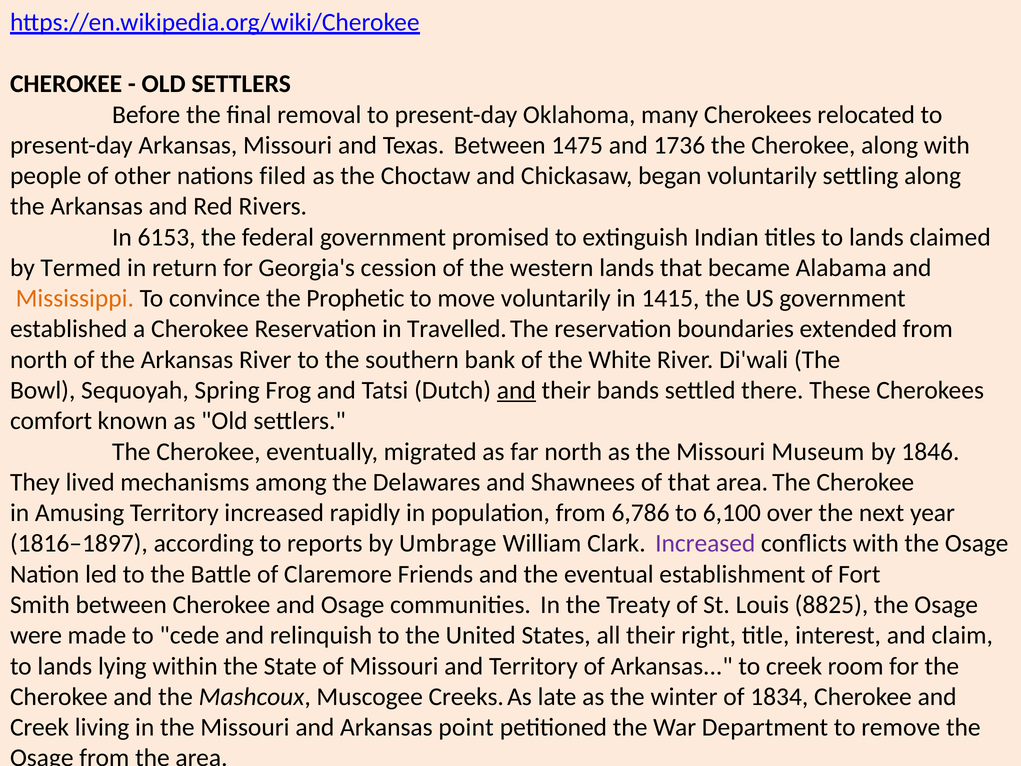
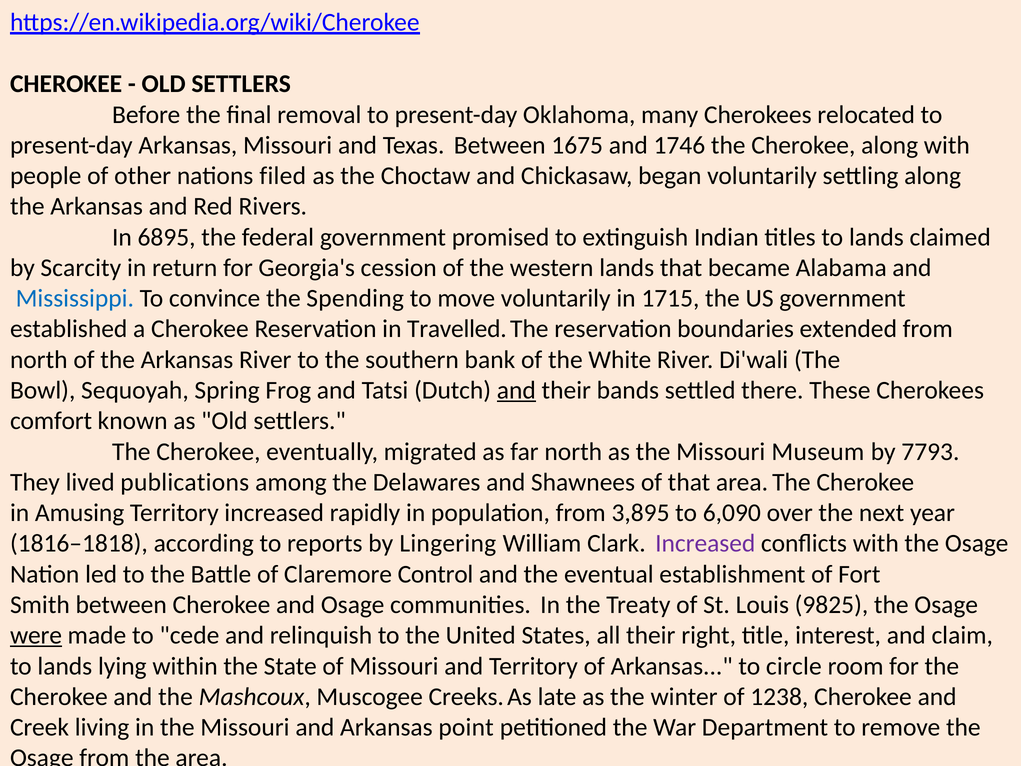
1475: 1475 -> 1675
1736: 1736 -> 1746
6153: 6153 -> 6895
Termed: Termed -> Scarcity
Mississippi colour: orange -> blue
Prophetic: Prophetic -> Spending
1415: 1415 -> 1715
1846: 1846 -> 7793
mechanisms: mechanisms -> publications
6,786: 6,786 -> 3,895
6,100: 6,100 -> 6,090
1816–1897: 1816–1897 -> 1816–1818
Umbrage: Umbrage -> Lingering
Friends: Friends -> Control
8825: 8825 -> 9825
were at (36, 635) underline: none -> present
to creek: creek -> circle
1834: 1834 -> 1238
